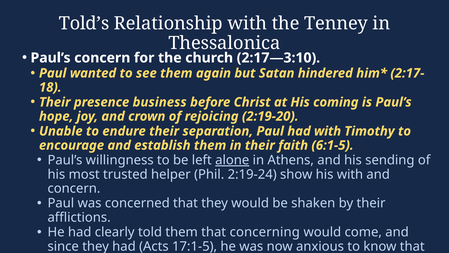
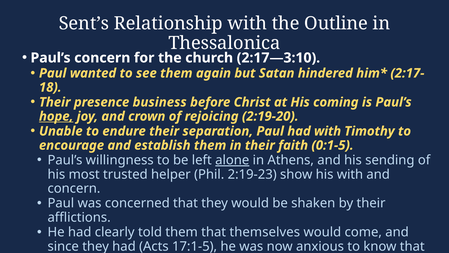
Told’s: Told’s -> Sent’s
Tenney: Tenney -> Outline
hope underline: none -> present
6:1-5: 6:1-5 -> 0:1-5
2:19-24: 2:19-24 -> 2:19-23
concerning: concerning -> themselves
